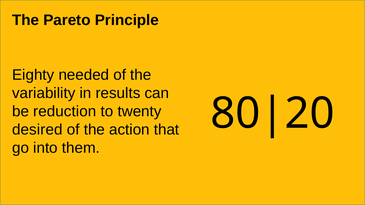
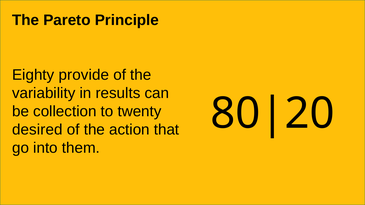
needed: needed -> provide
reduction: reduction -> collection
